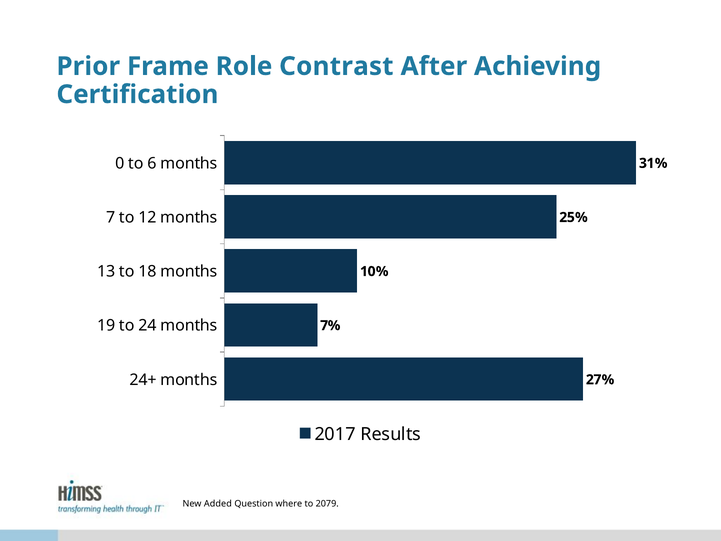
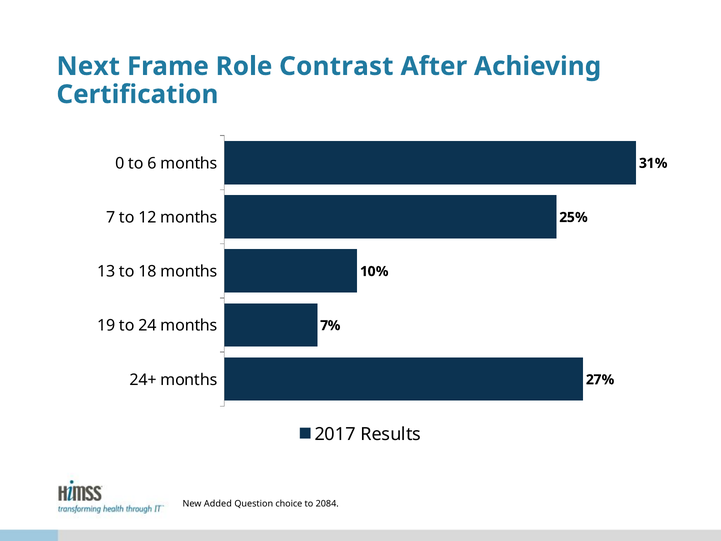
Prior: Prior -> Next
where: where -> choice
2079: 2079 -> 2084
